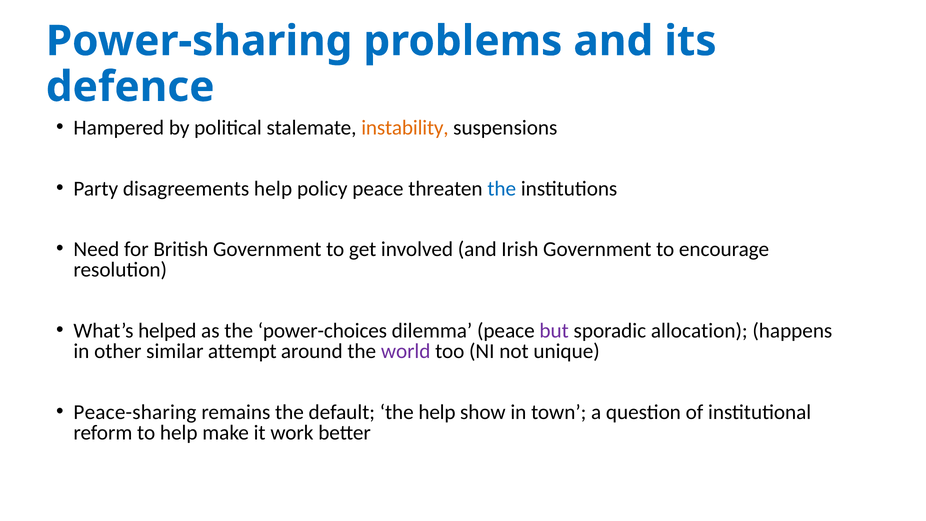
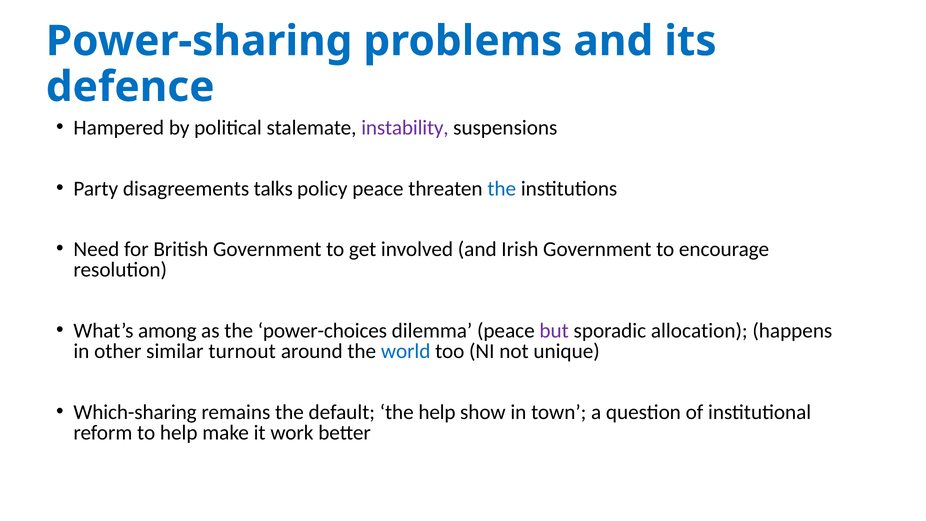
instability colour: orange -> purple
disagreements help: help -> talks
helped: helped -> among
attempt: attempt -> turnout
world colour: purple -> blue
Peace-sharing: Peace-sharing -> Which-sharing
